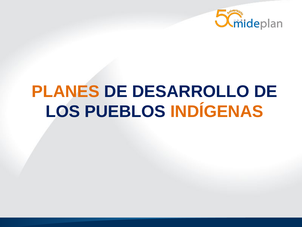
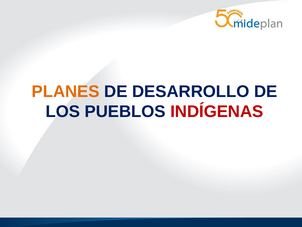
INDÍGENAS colour: orange -> red
